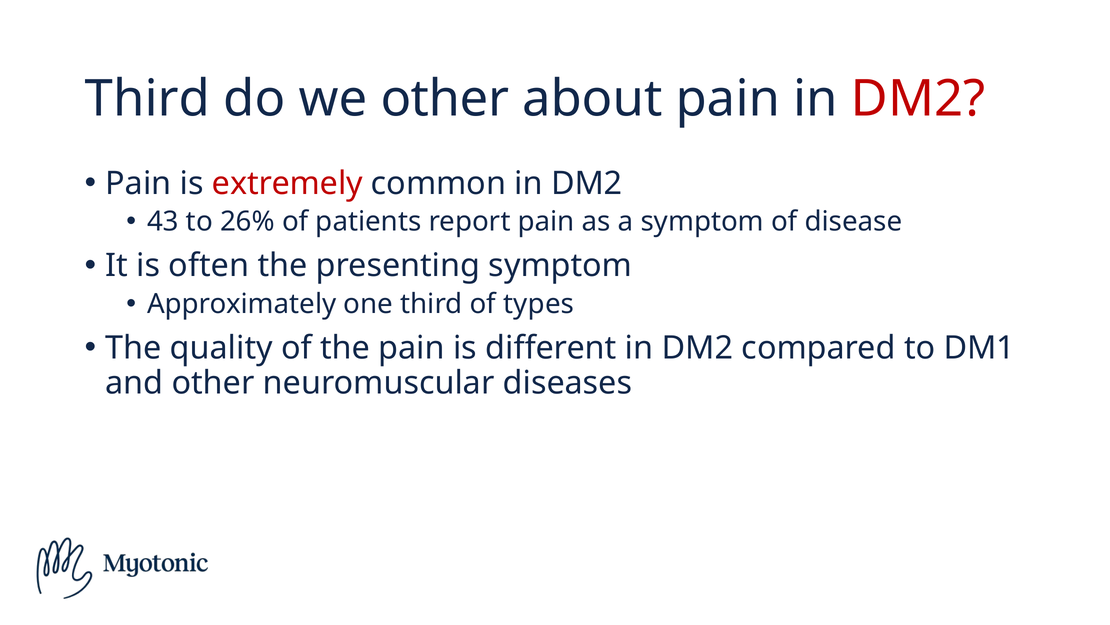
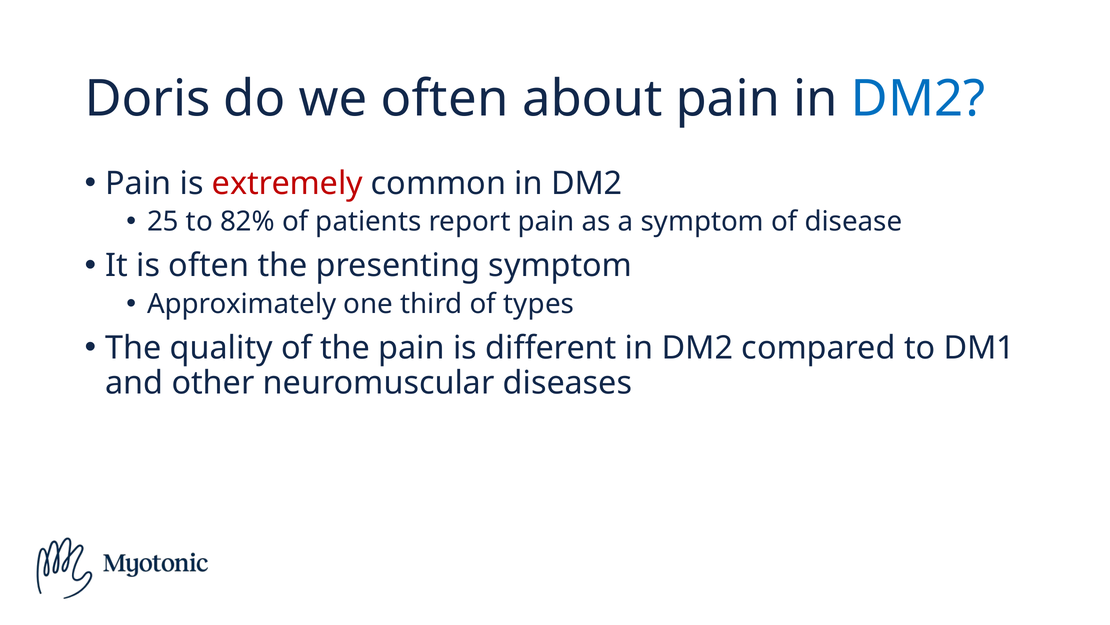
Third at (147, 99): Third -> Doris
we other: other -> often
DM2 at (918, 99) colour: red -> blue
43: 43 -> 25
26%: 26% -> 82%
